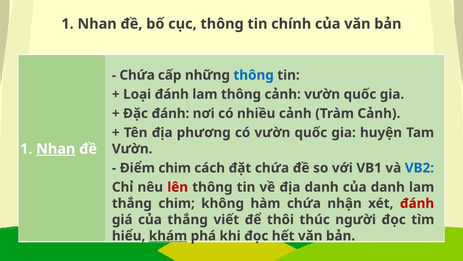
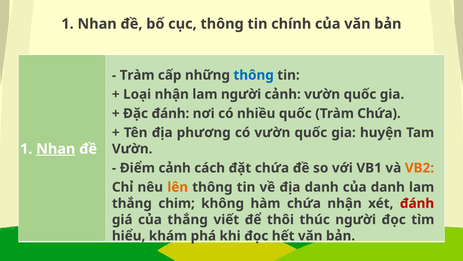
Chứa at (137, 75): Chứa -> Tràm
Loại đánh: đánh -> nhận
lam thông: thông -> người
nhiều cảnh: cảnh -> quốc
Tràm Cảnh: Cảnh -> Chứa
Điểm chim: chim -> cảnh
VB2 colour: blue -> orange
lên colour: red -> orange
khám underline: present -> none
